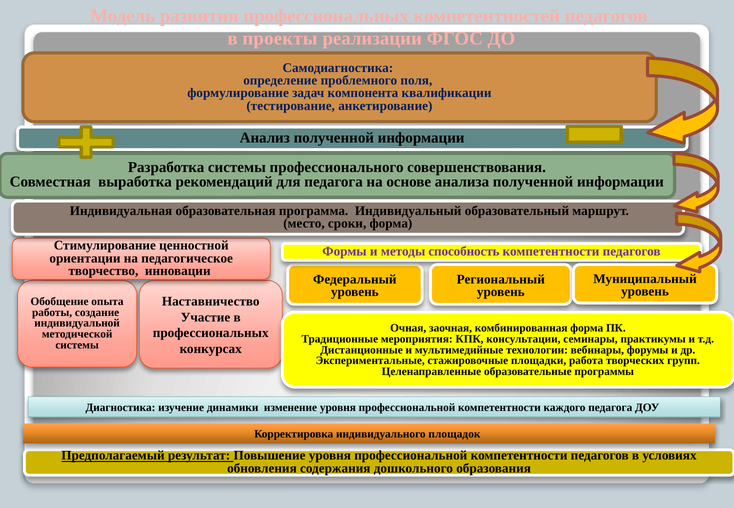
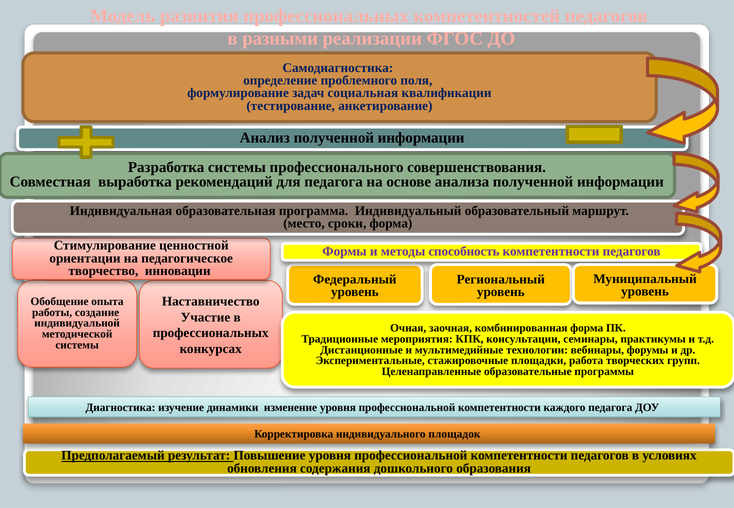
проекты: проекты -> разными
компонента: компонента -> социальная
